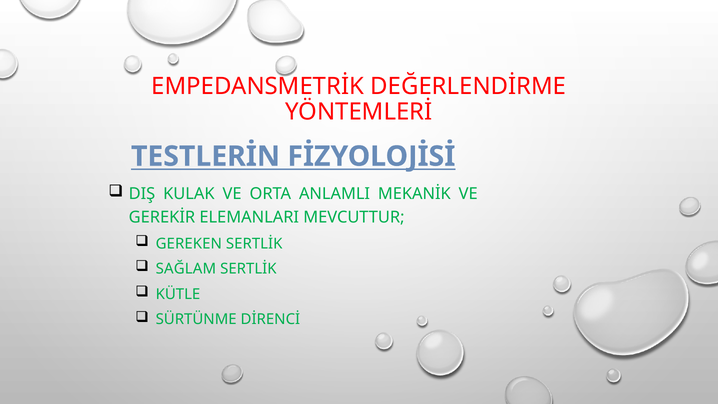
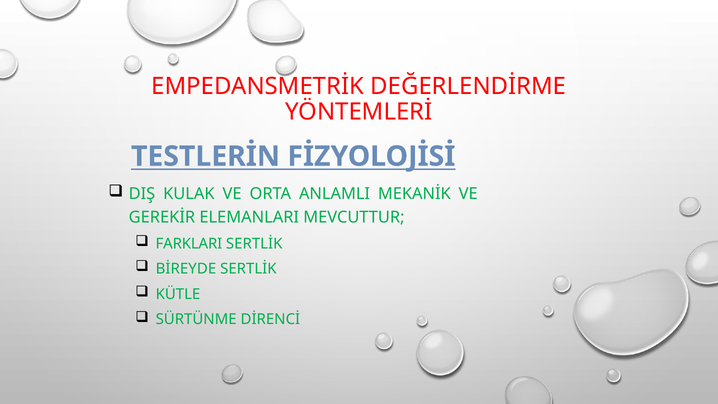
GEREKEN: GEREKEN -> FARKLARI
SAĞLAM: SAĞLAM -> BİREYDE
